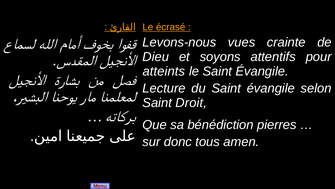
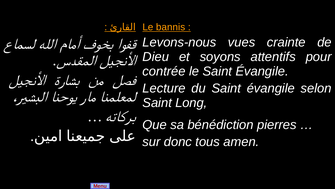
écrasé: écrasé -> bannis
atteints: atteints -> contrée
Droit: Droit -> Long
